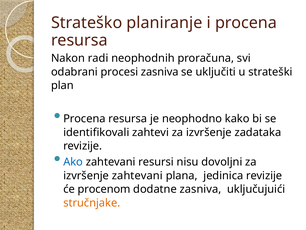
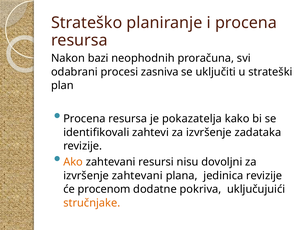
radi: radi -> bazi
neophodno: neophodno -> pokazatelja
Ako colour: blue -> orange
dodatne zasniva: zasniva -> pokriva
